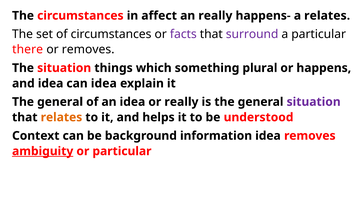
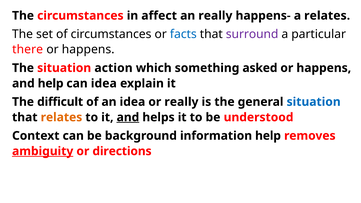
facts colour: purple -> blue
removes at (88, 50): removes -> happens
things: things -> action
plural: plural -> asked
and idea: idea -> help
general at (60, 102): general -> difficult
situation at (314, 102) colour: purple -> blue
and at (128, 117) underline: none -> present
information idea: idea -> help
or particular: particular -> directions
